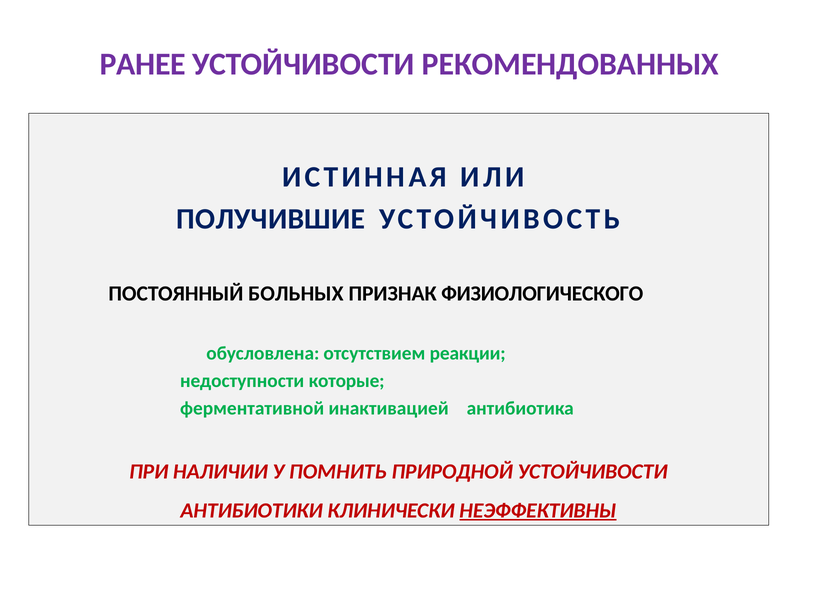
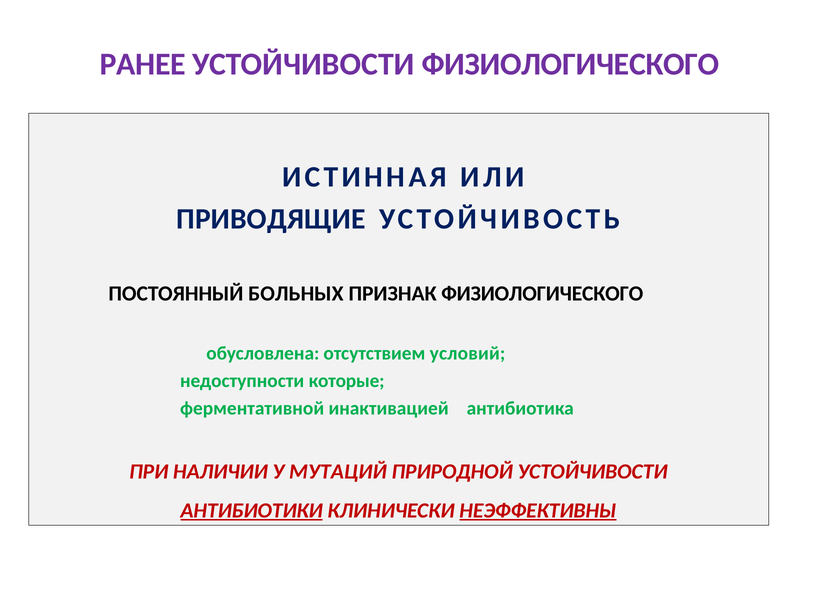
УСТОЙЧИВОСТИ РЕКОМЕНДОВАННЫХ: РЕКОМЕНДОВАННЫХ -> ФИЗИОЛОГИЧЕСКОГО
ПОЛУЧИВШИЕ: ПОЛУЧИВШИЕ -> ПРИВОДЯЩИЕ
реакции: реакции -> условий
ПОМНИТЬ: ПОМНИТЬ -> МУТАЦИЙ
АНТИБИОТИКИ underline: none -> present
